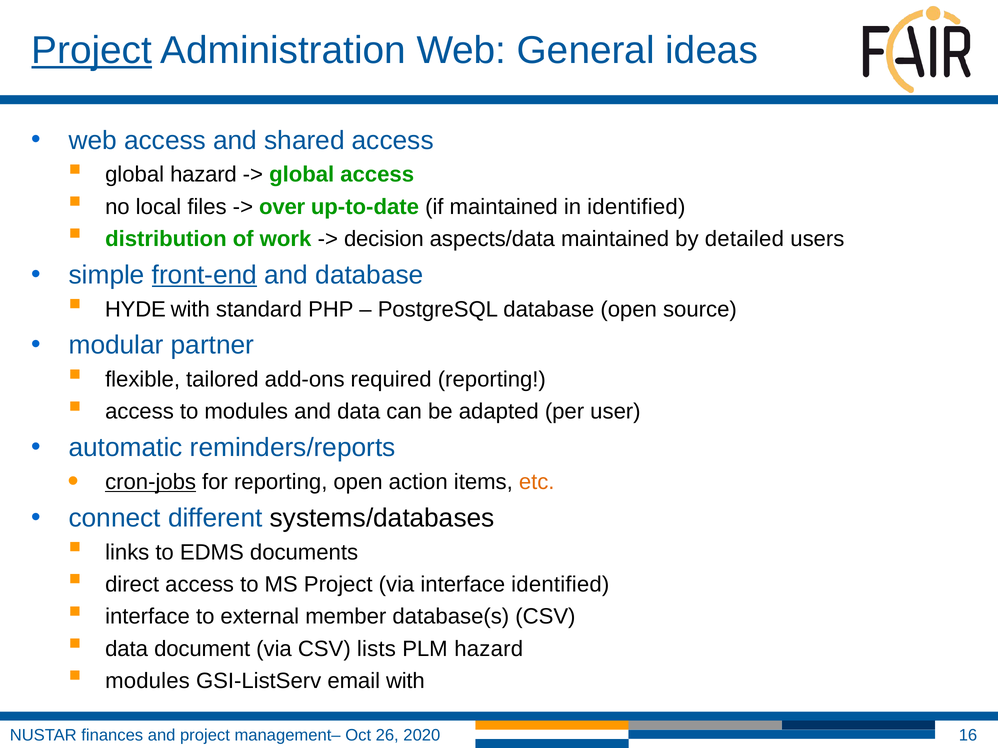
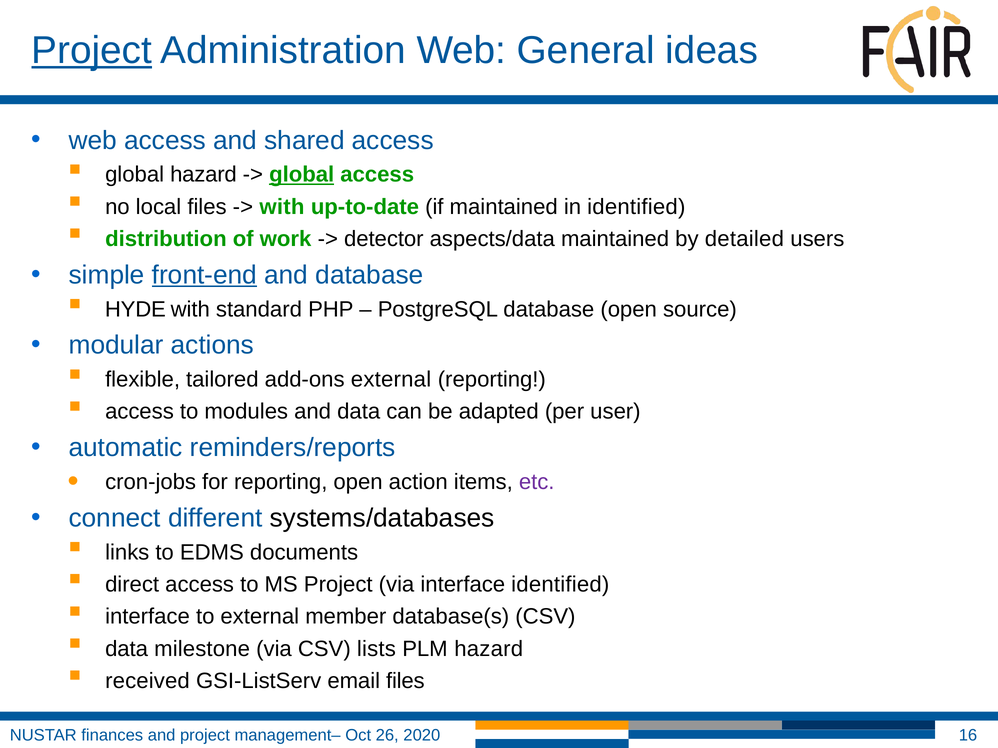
global at (302, 175) underline: none -> present
over at (282, 207): over -> with
decision: decision -> detector
partner: partner -> actions
add-ons required: required -> external
cron-jobs underline: present -> none
etc colour: orange -> purple
document: document -> milestone
modules at (147, 681): modules -> received
email with: with -> files
